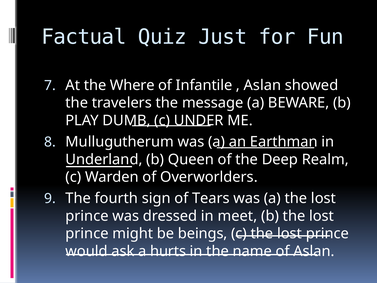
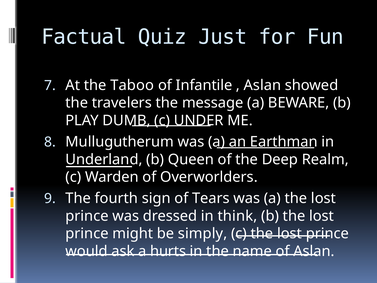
Where: Where -> Taboo
meet: meet -> think
beings: beings -> simply
